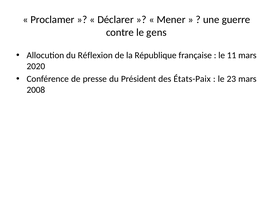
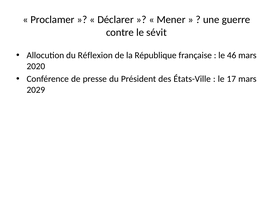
gens: gens -> sévit
11: 11 -> 46
États-Paix: États-Paix -> États-Ville
23: 23 -> 17
2008: 2008 -> 2029
